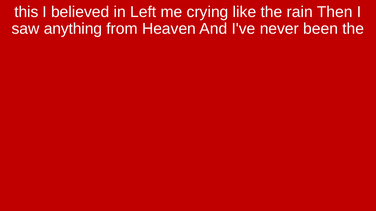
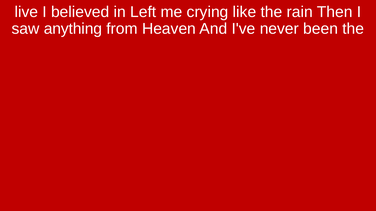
this: this -> live
